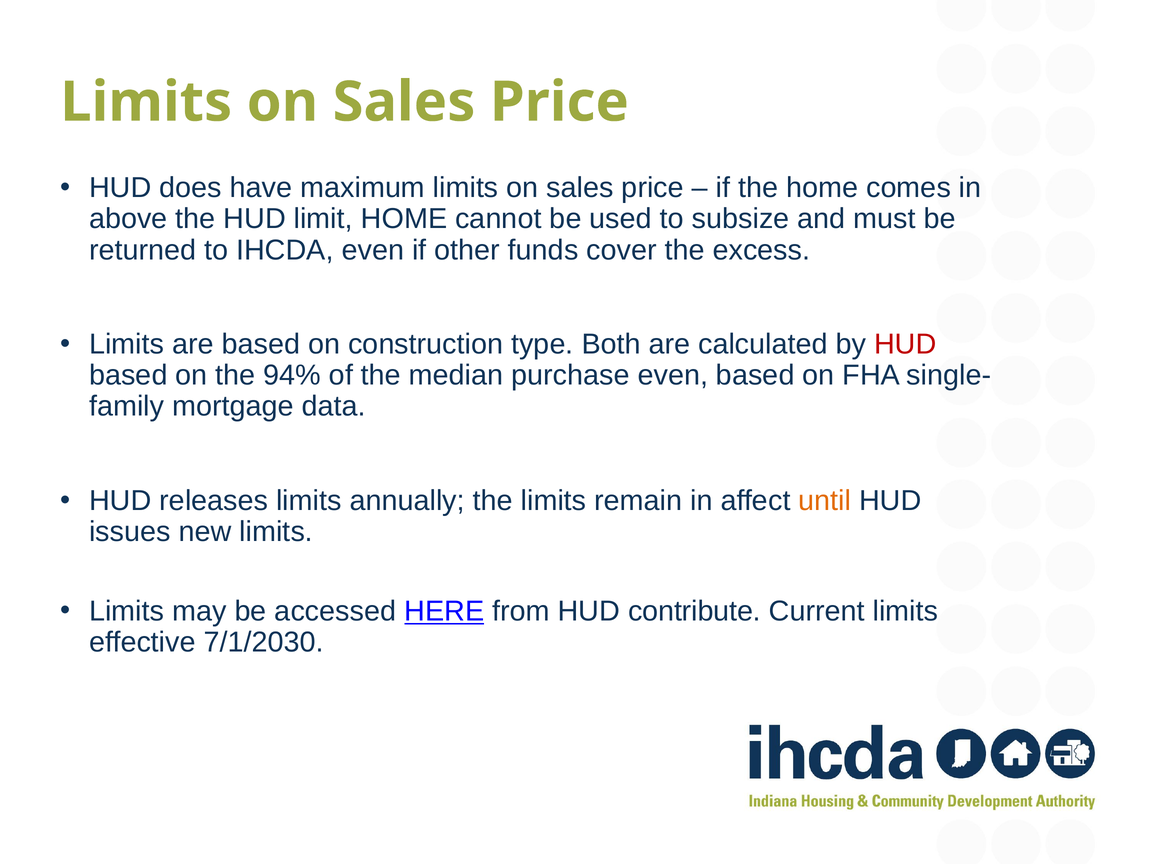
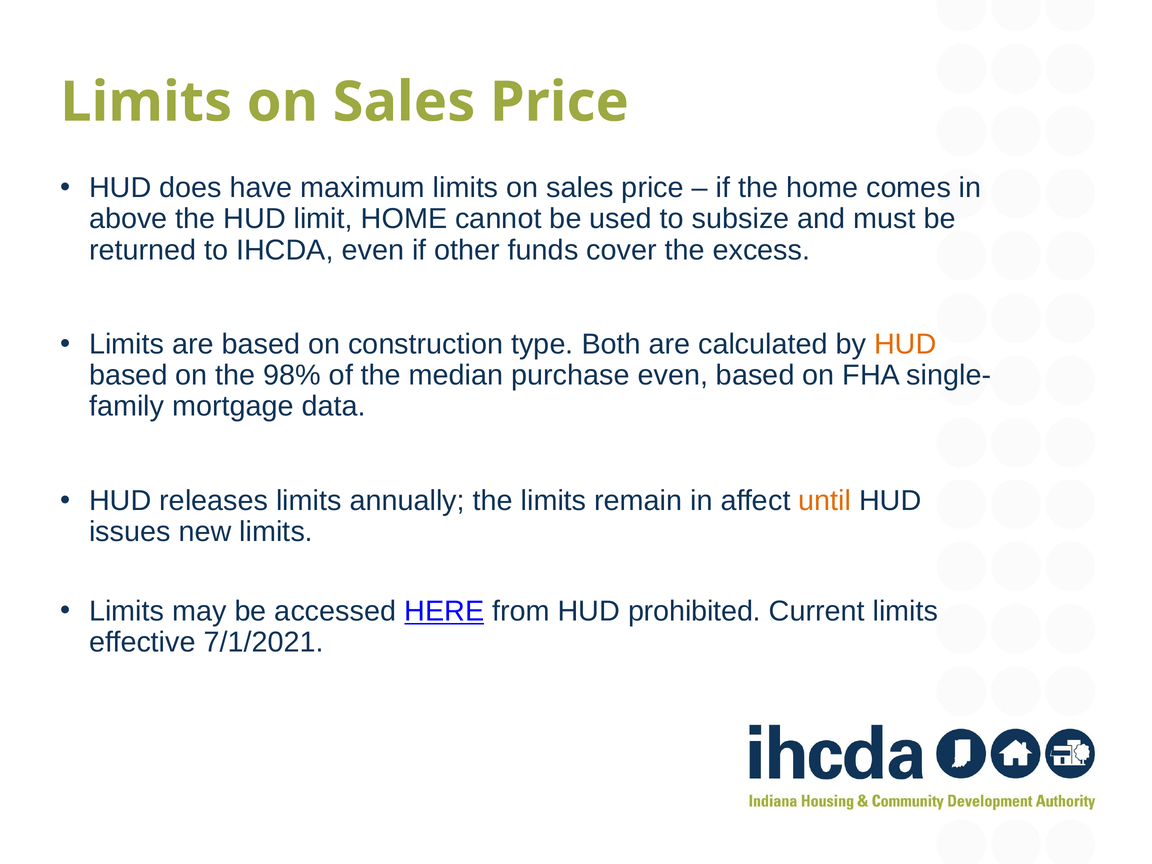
HUD at (905, 344) colour: red -> orange
94%: 94% -> 98%
contribute: contribute -> prohibited
7/1/2030: 7/1/2030 -> 7/1/2021
